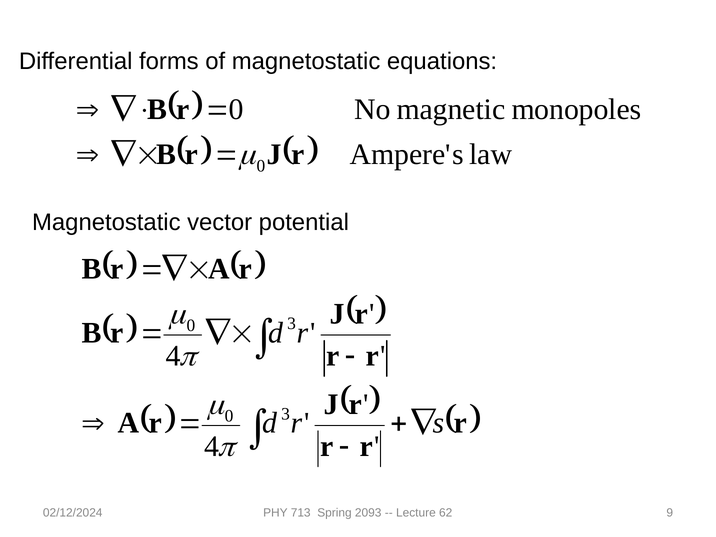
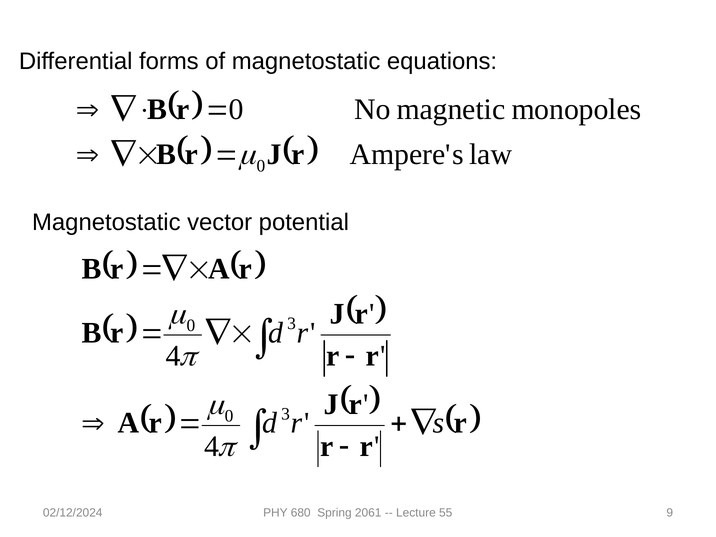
713: 713 -> 680
2093: 2093 -> 2061
62: 62 -> 55
